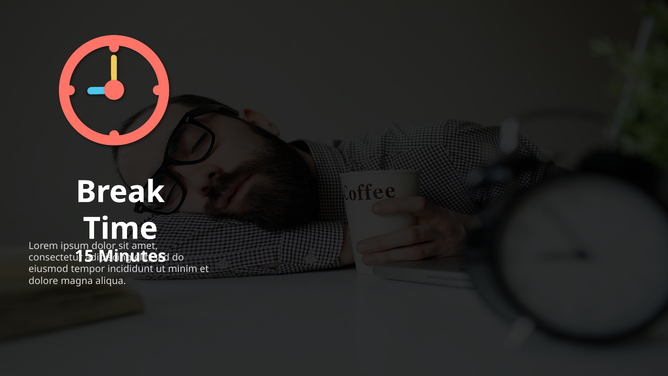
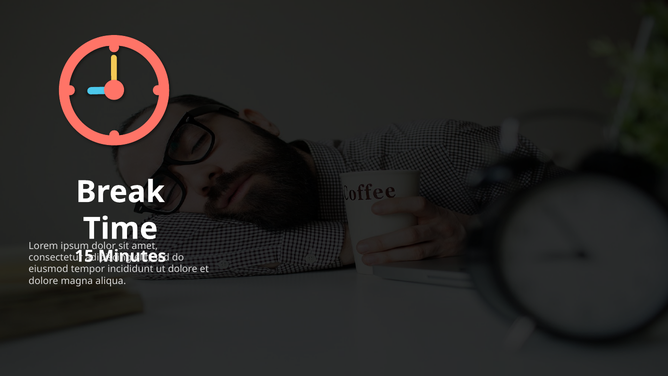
minim at (183, 269): minim -> dolore
